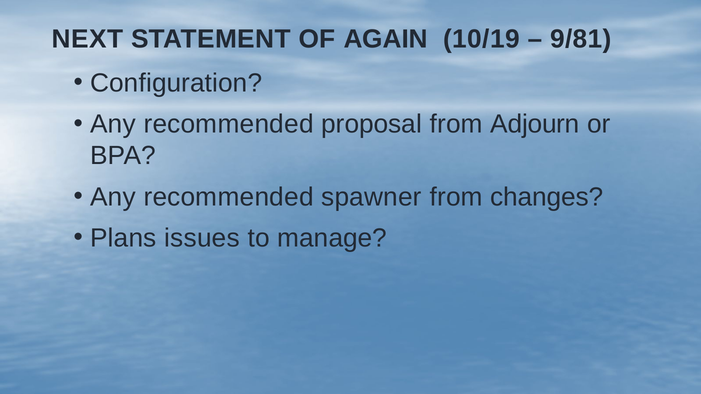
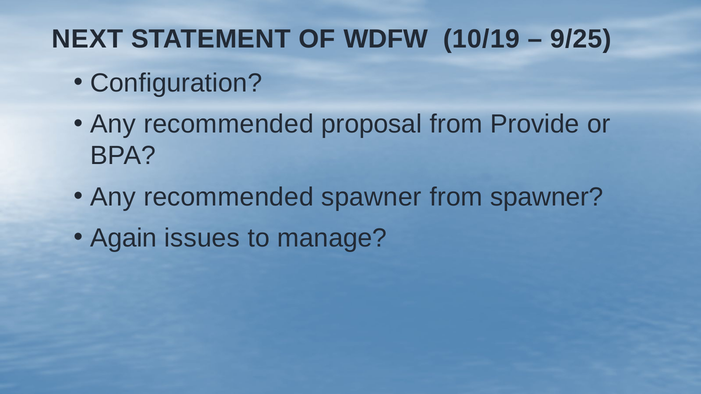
AGAIN: AGAIN -> WDFW
9/81: 9/81 -> 9/25
Adjourn: Adjourn -> Provide
from changes: changes -> spawner
Plans: Plans -> Again
